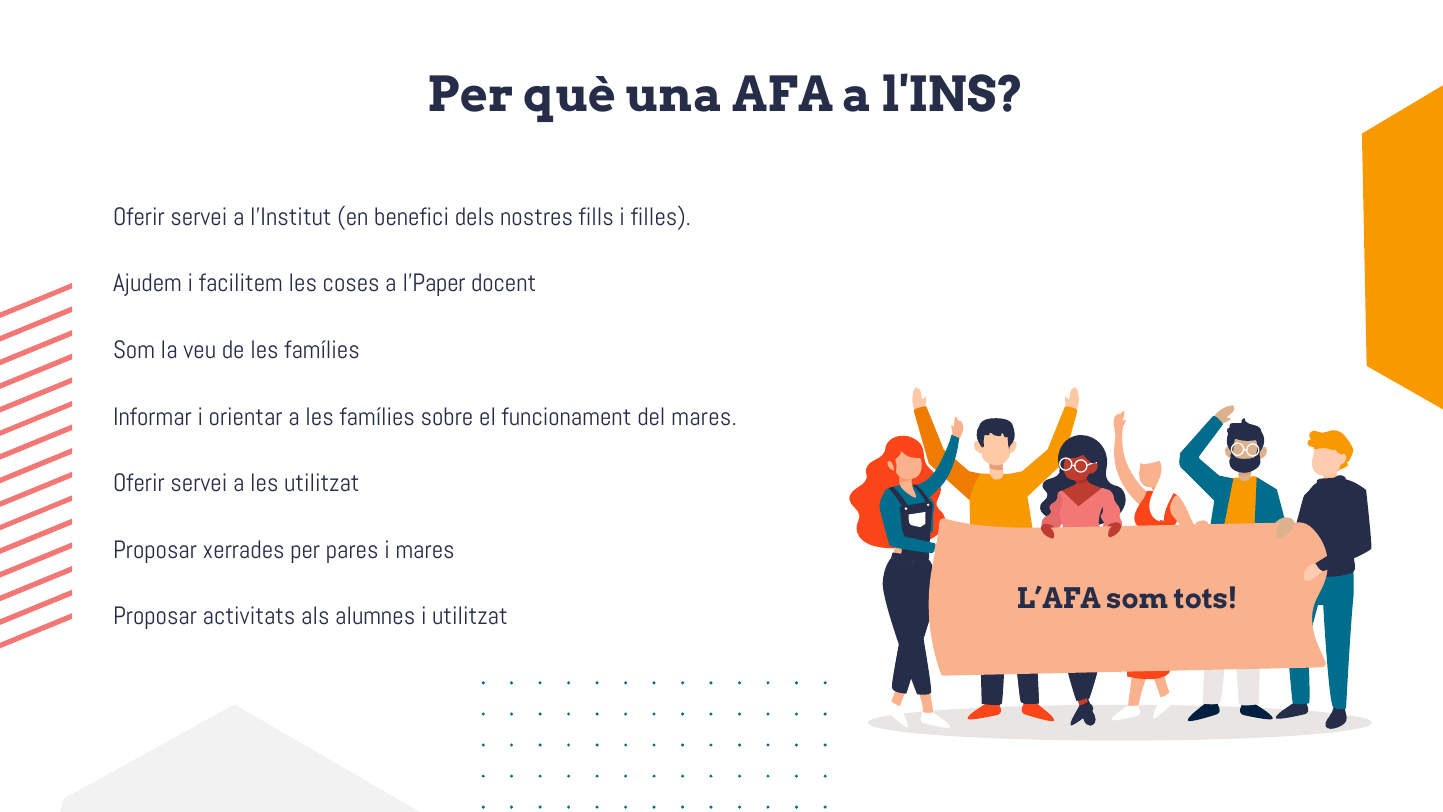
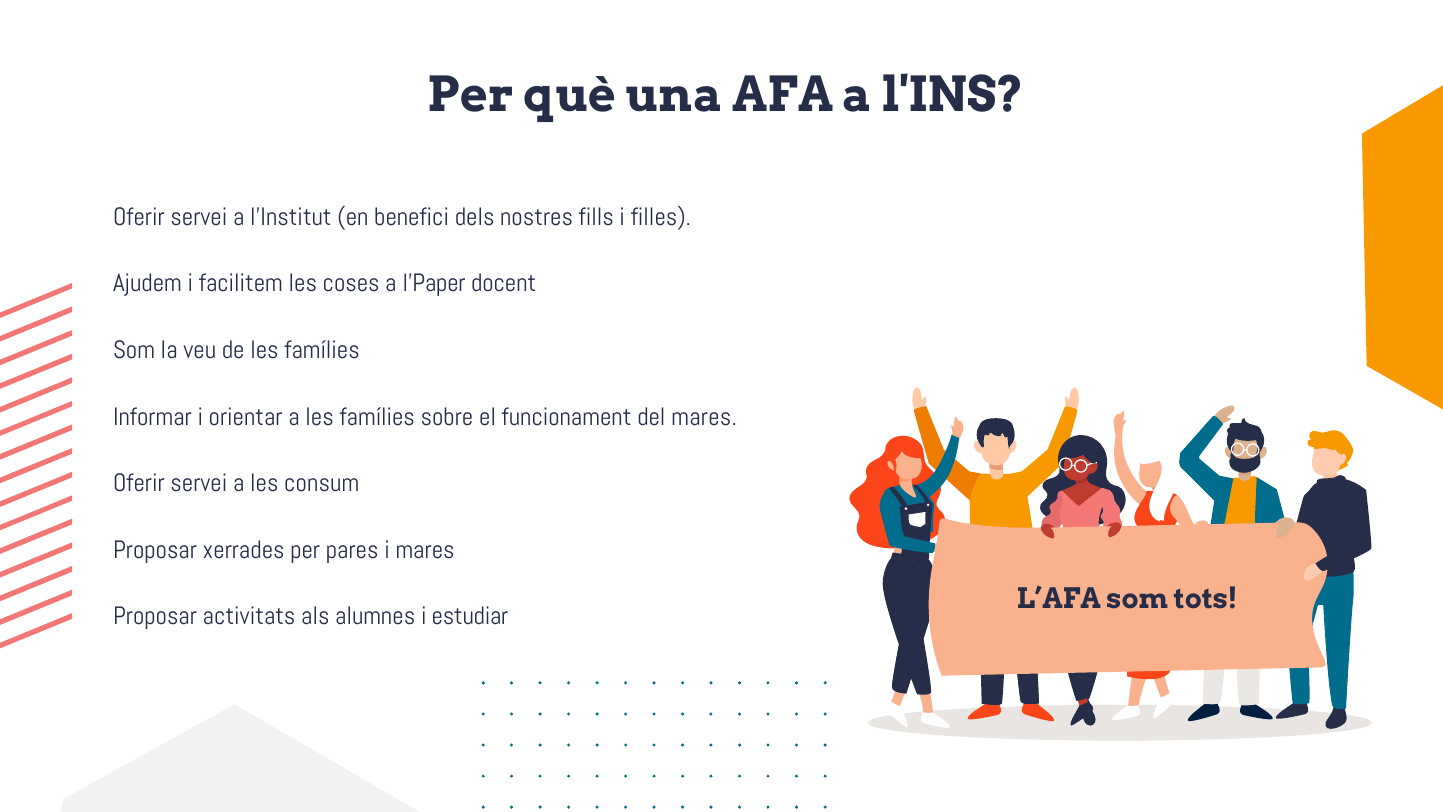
les utilitzat: utilitzat -> consum
i utilitzat: utilitzat -> estudiar
